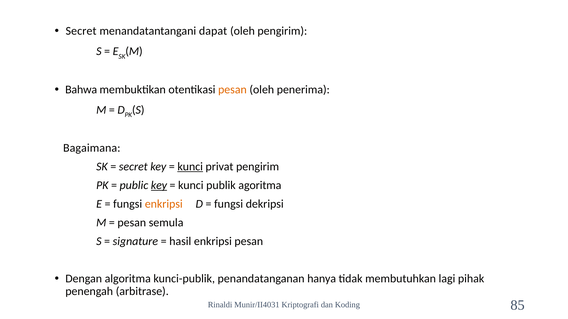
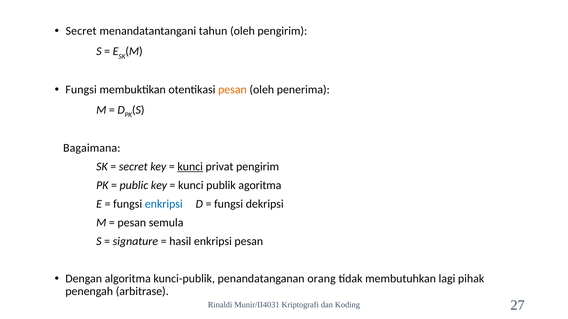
dapat: dapat -> tahun
Bahwa at (81, 90): Bahwa -> Fungsi
key at (159, 186) underline: present -> none
enkripsi at (164, 204) colour: orange -> blue
hanya: hanya -> orang
85: 85 -> 27
